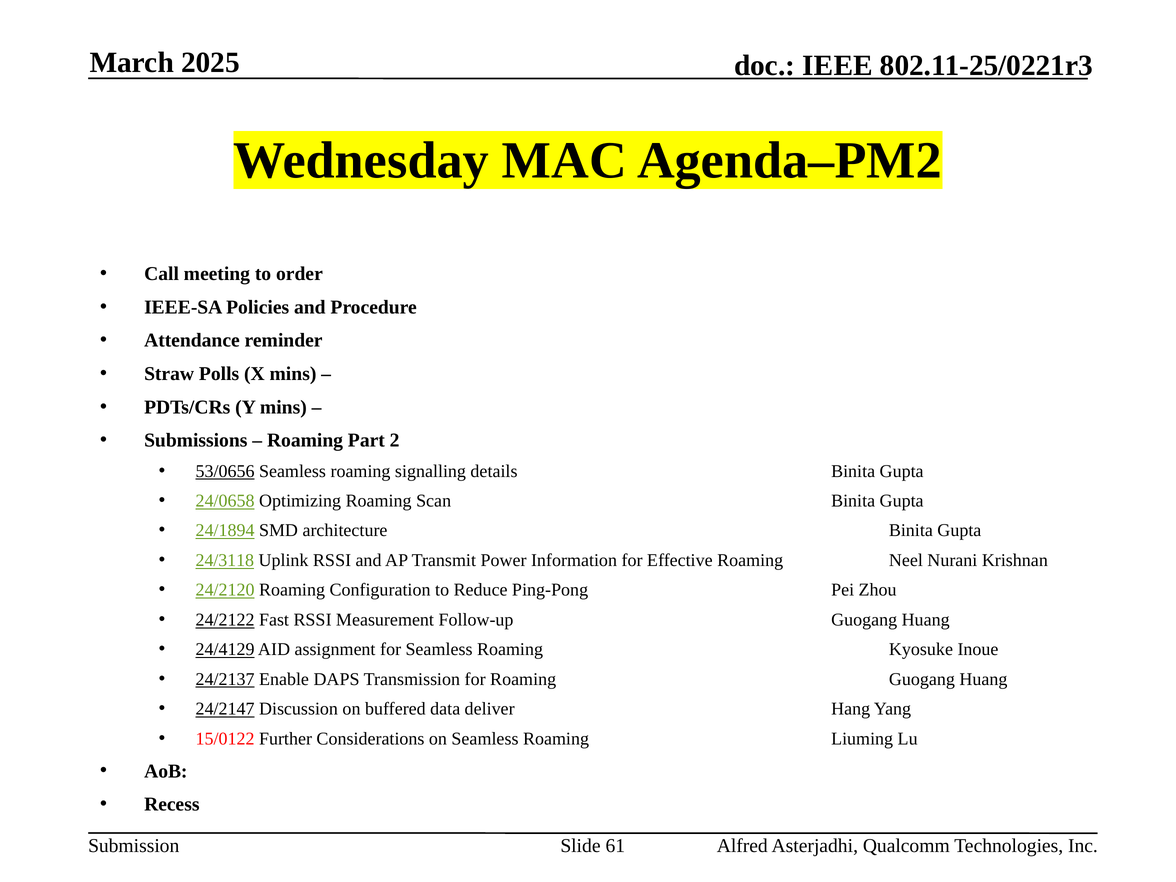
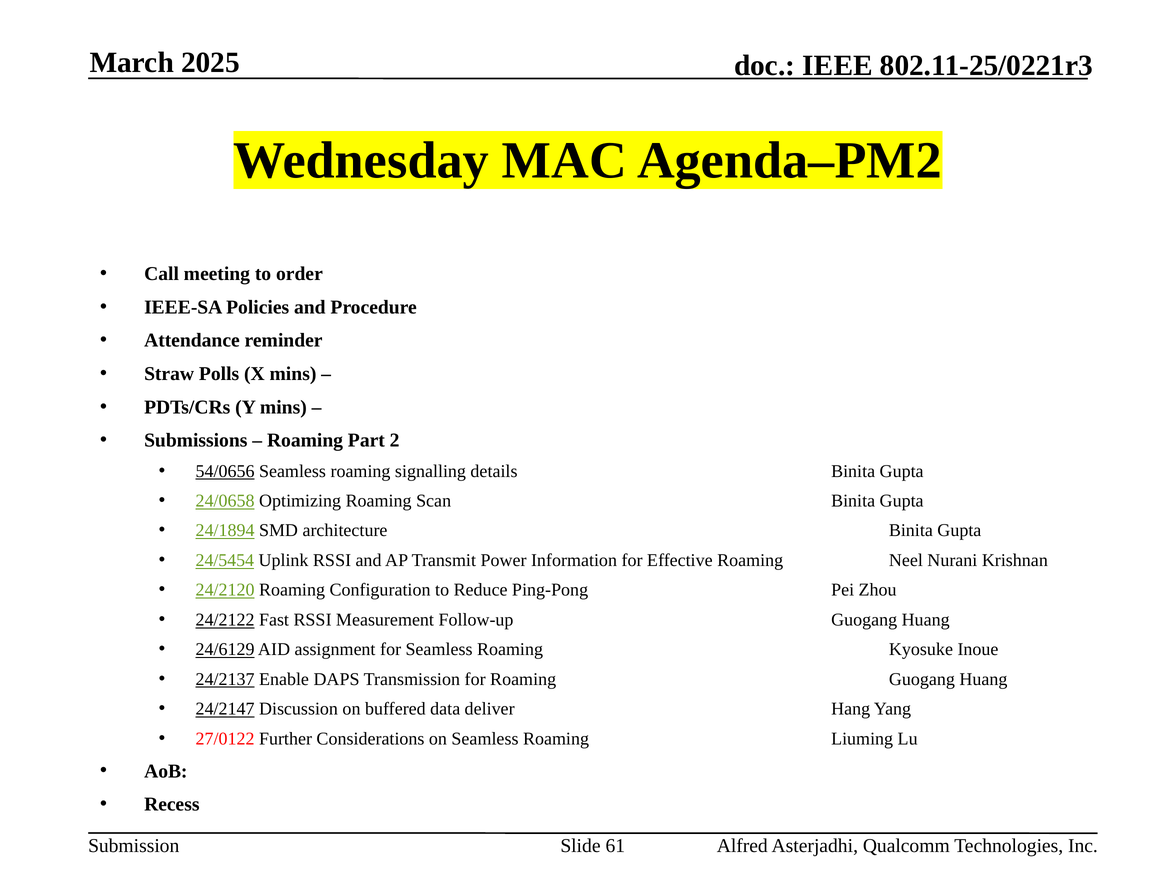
53/0656: 53/0656 -> 54/0656
24/3118: 24/3118 -> 24/5454
24/4129: 24/4129 -> 24/6129
15/0122: 15/0122 -> 27/0122
